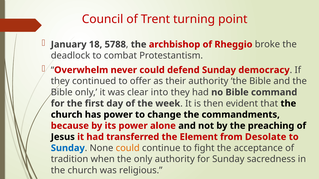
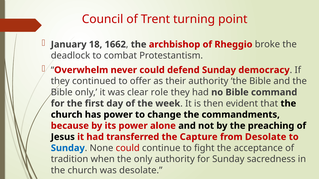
5788: 5788 -> 1662
into: into -> role
Element: Element -> Capture
could at (128, 148) colour: orange -> red
was religious: religious -> desolate
